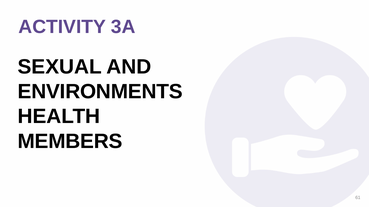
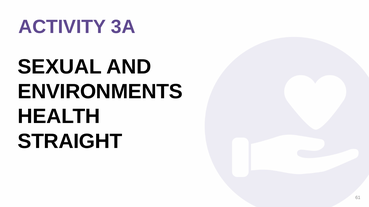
MEMBERS: MEMBERS -> STRAIGHT
